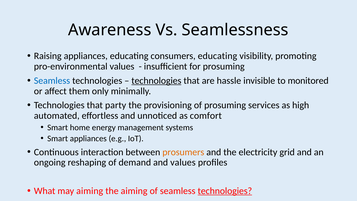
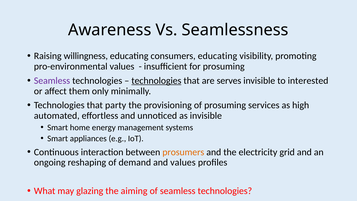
Raising appliances: appliances -> willingness
Seamless at (52, 81) colour: blue -> purple
hassle: hassle -> serves
monitored: monitored -> interested
as comfort: comfort -> invisible
may aiming: aiming -> glazing
technologies at (225, 191) underline: present -> none
